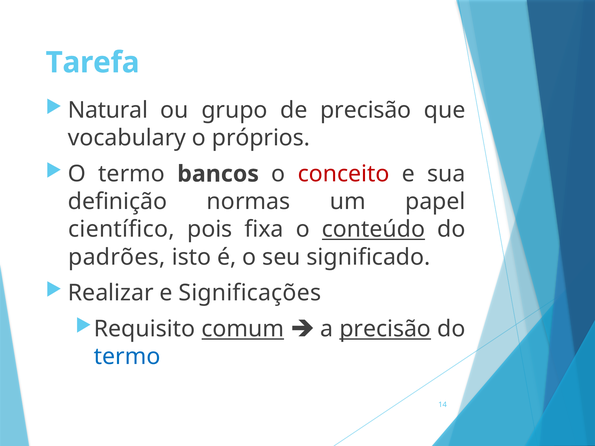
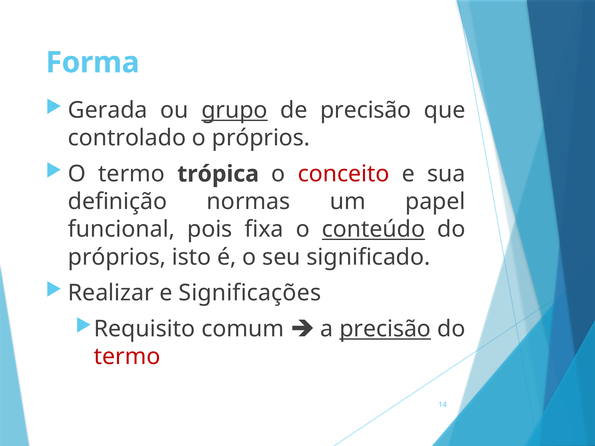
Tarefa: Tarefa -> Forma
Natural: Natural -> Gerada
grupo underline: none -> present
vocabulary: vocabulary -> controlado
bancos: bancos -> trópica
científico: científico -> funcional
padrões at (117, 257): padrões -> próprios
comum underline: present -> none
termo at (127, 357) colour: blue -> red
